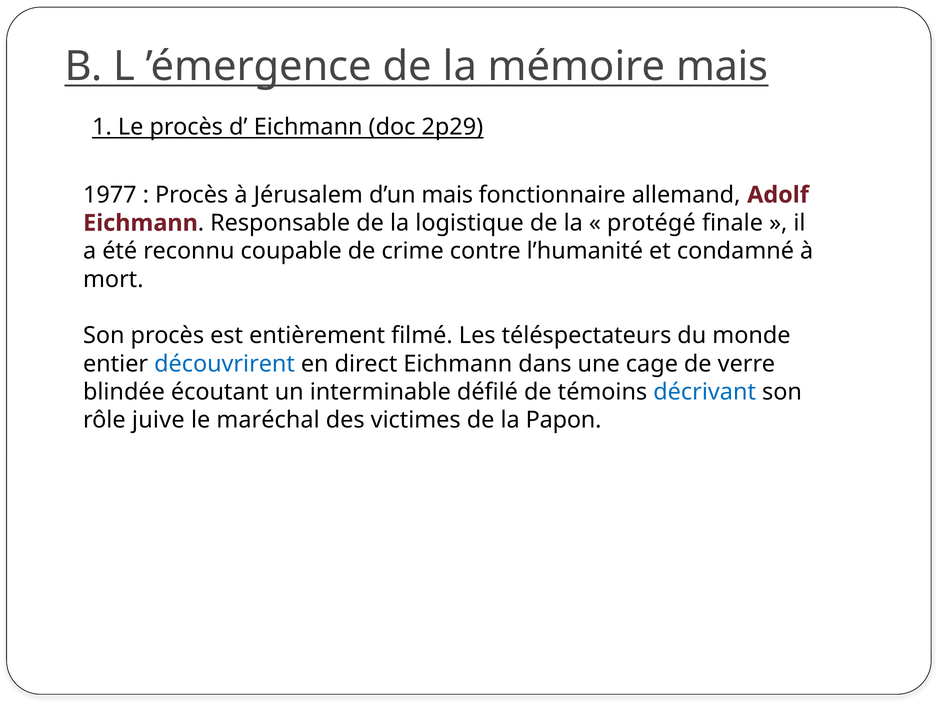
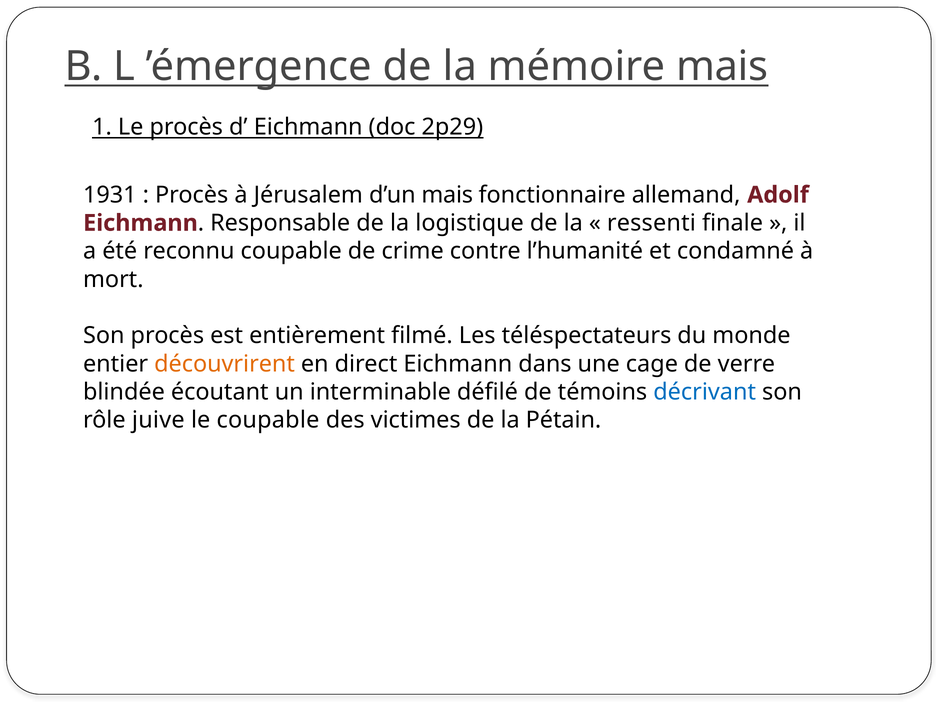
1977: 1977 -> 1931
protégé: protégé -> ressenti
découvrirent colour: blue -> orange
le maréchal: maréchal -> coupable
Papon: Papon -> Pétain
